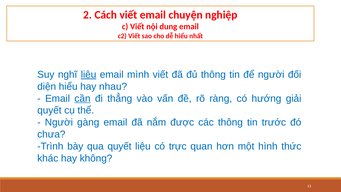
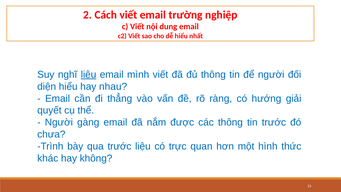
chuyện: chuyện -> trường
cần underline: present -> none
qua quyết: quyết -> trước
